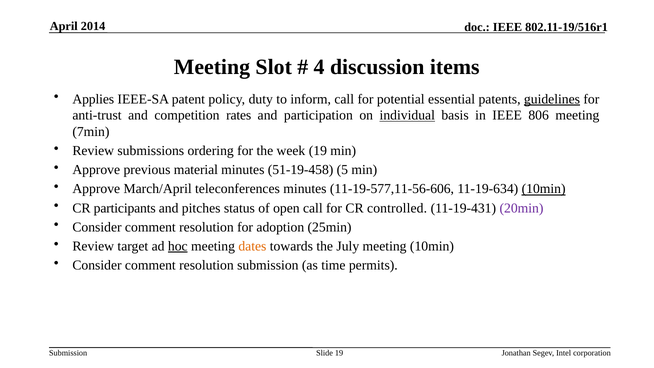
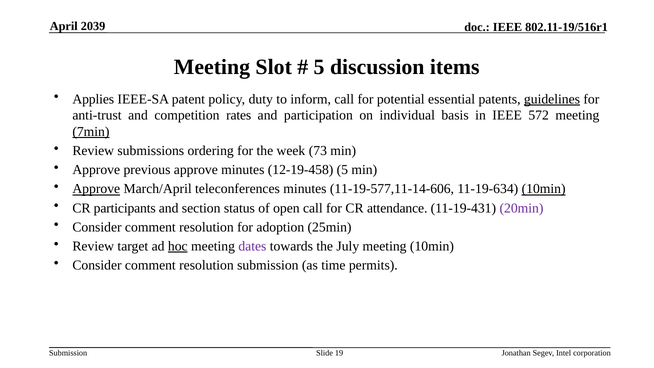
2014: 2014 -> 2039
4 at (319, 67): 4 -> 5
individual underline: present -> none
806: 806 -> 572
7min underline: none -> present
week 19: 19 -> 73
previous material: material -> approve
51-19-458: 51-19-458 -> 12-19-458
Approve at (96, 189) underline: none -> present
11-19-577,11-56-606: 11-19-577,11-56-606 -> 11-19-577,11-14-606
pitches: pitches -> section
controlled: controlled -> attendance
dates colour: orange -> purple
